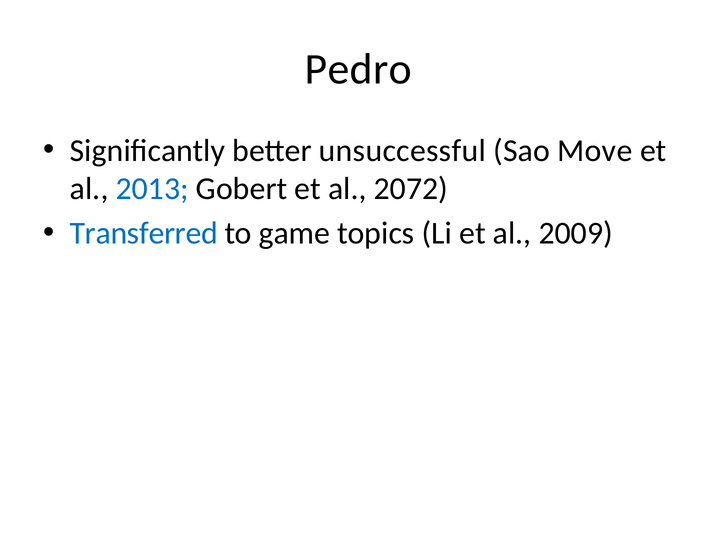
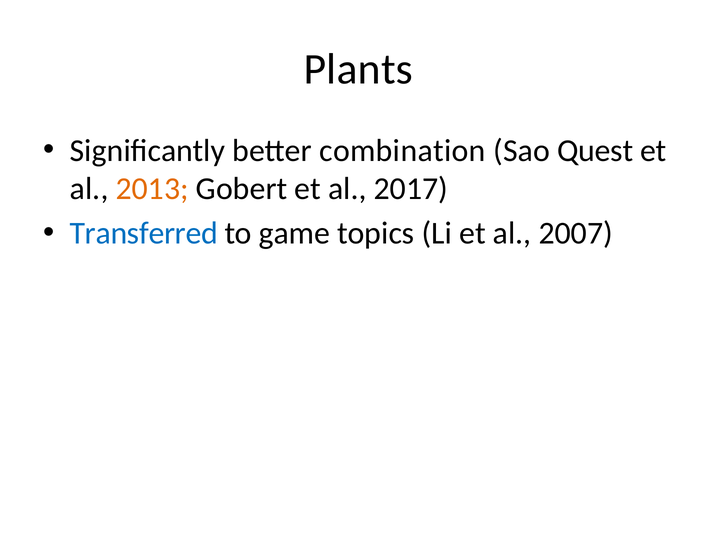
Pedro: Pedro -> Plants
unsuccessful: unsuccessful -> combination
Move: Move -> Quest
2013 colour: blue -> orange
2072: 2072 -> 2017
2009: 2009 -> 2007
